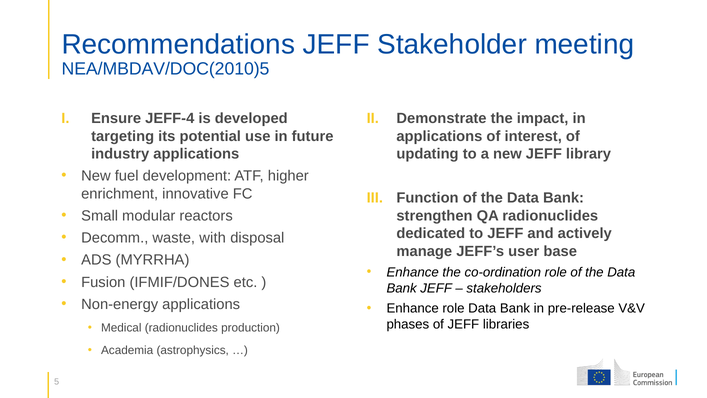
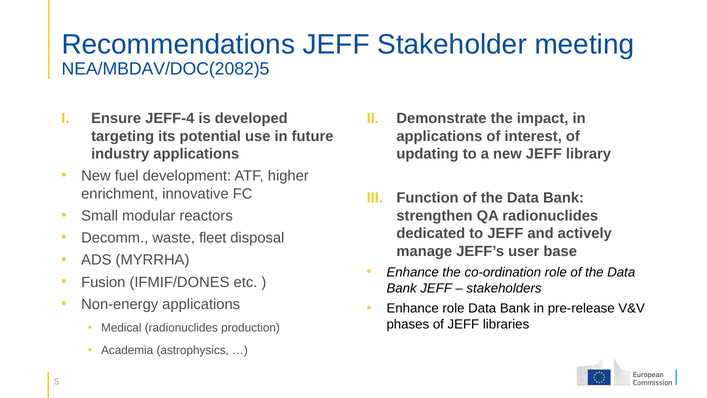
NEA/MBDAV/DOC(2010)5: NEA/MBDAV/DOC(2010)5 -> NEA/MBDAV/DOC(2082)5
with: with -> fleet
